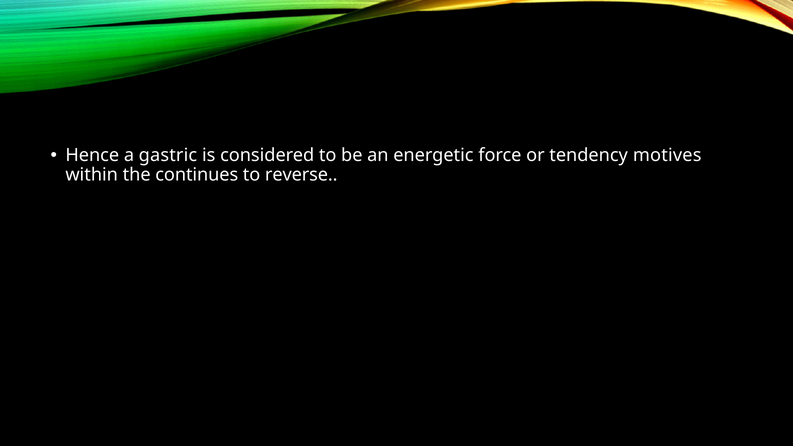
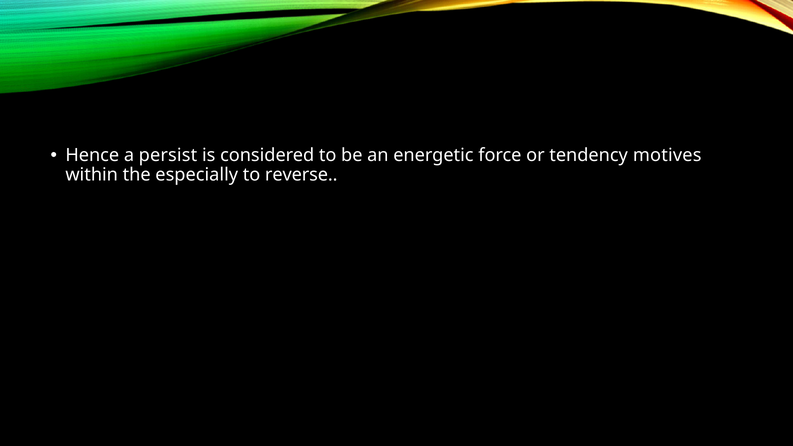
gastric: gastric -> persist
continues: continues -> especially
